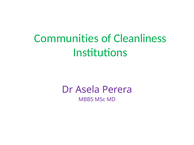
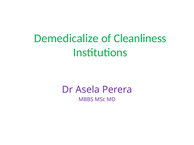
Communities: Communities -> Demedicalize
